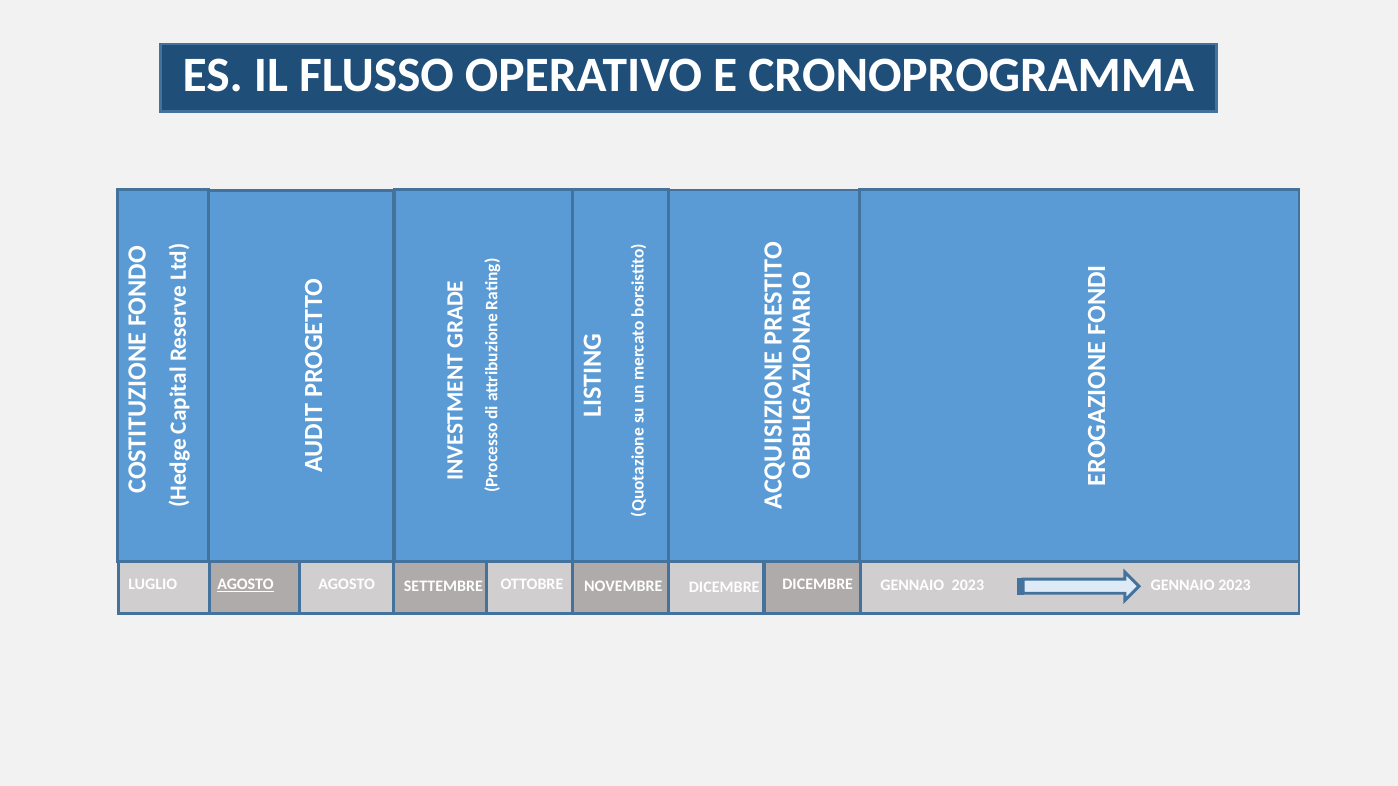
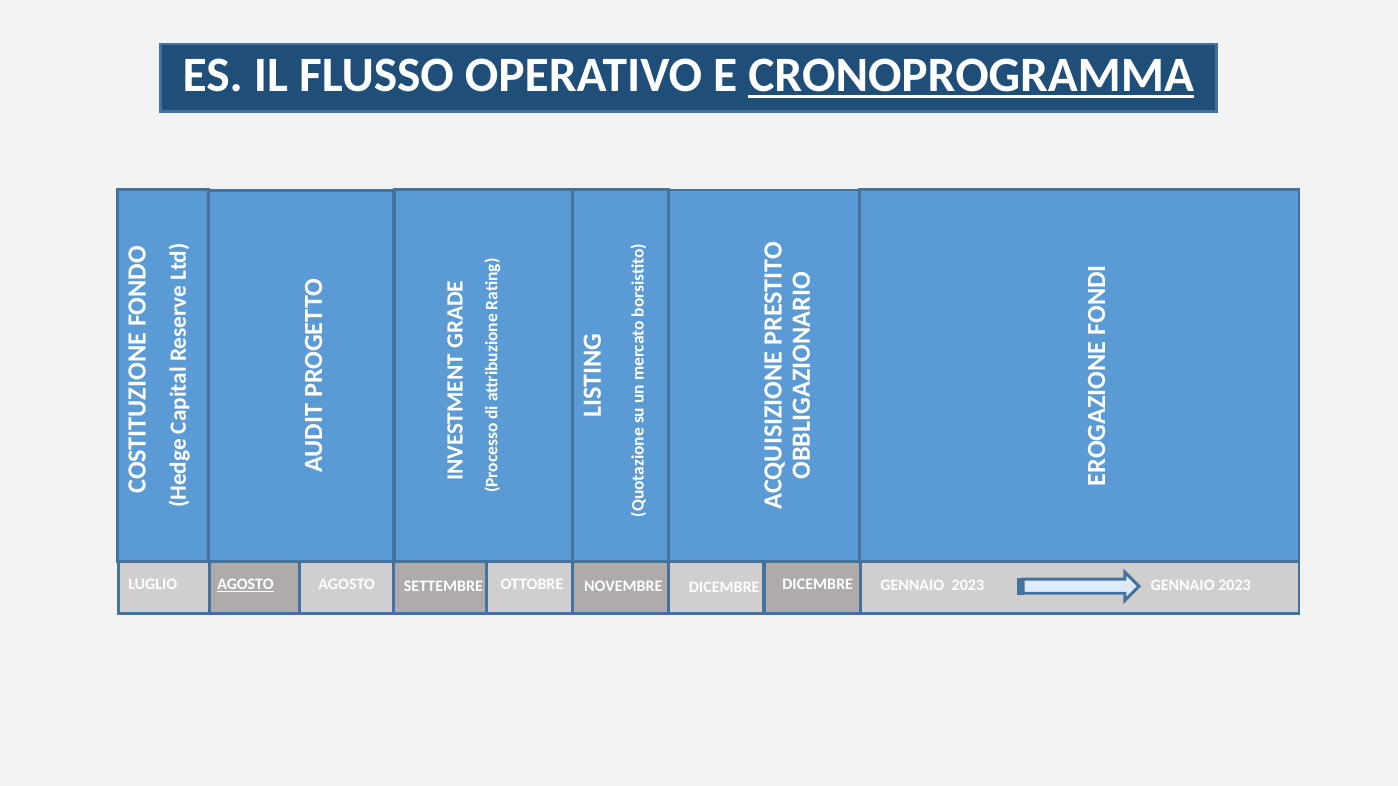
CRONOPROGRAMMA underline: none -> present
